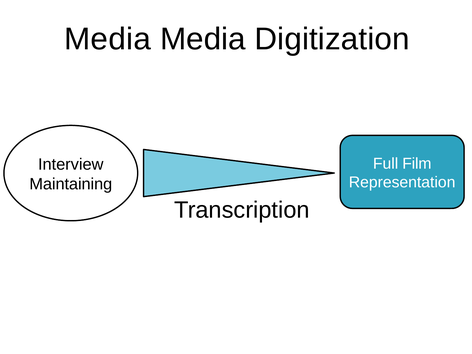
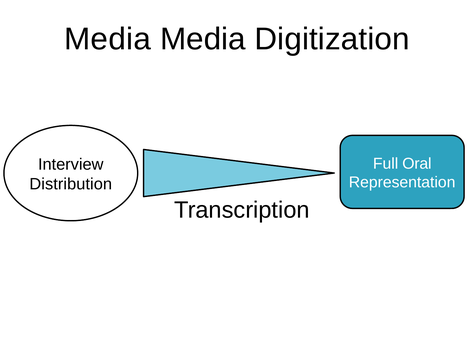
Film: Film -> Oral
Maintaining: Maintaining -> Distribution
